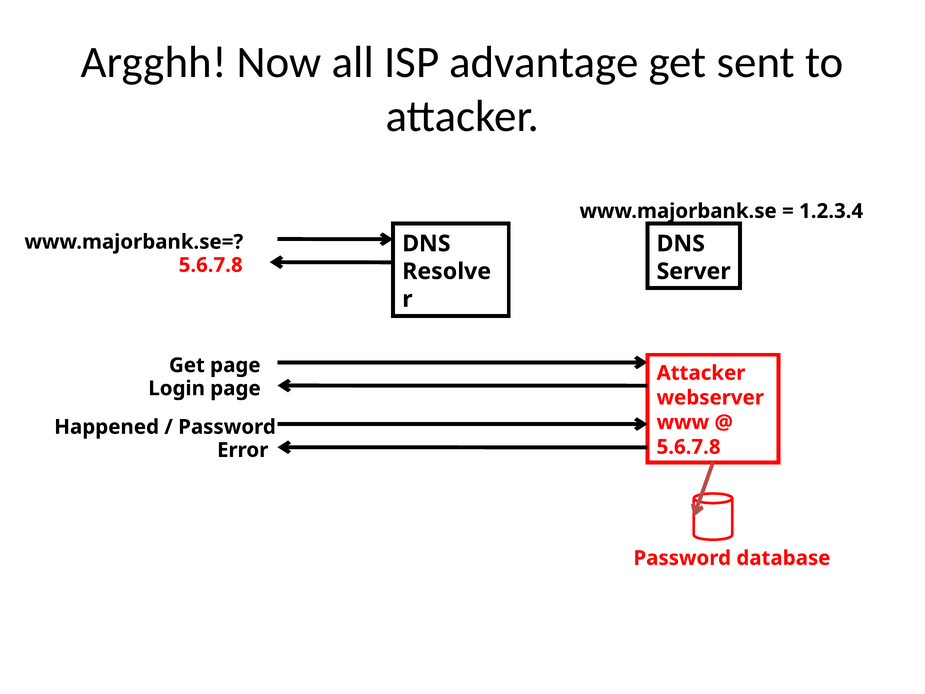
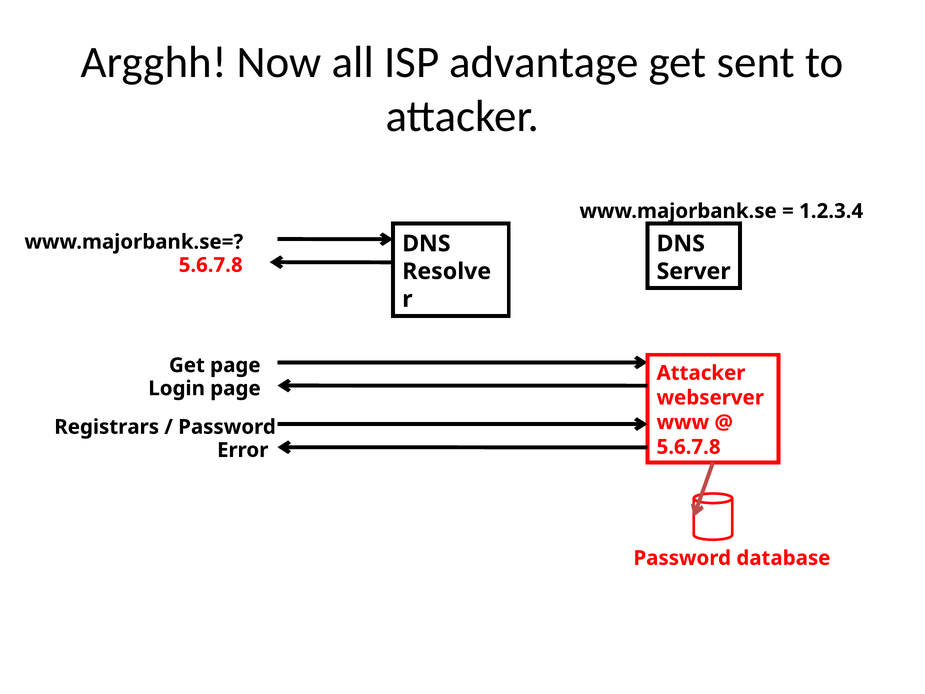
Happened: Happened -> Registrars
